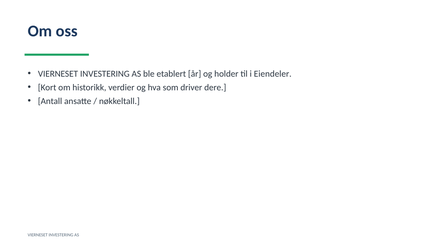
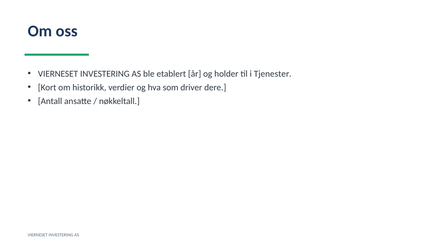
Eiendeler: Eiendeler -> Tjenester
